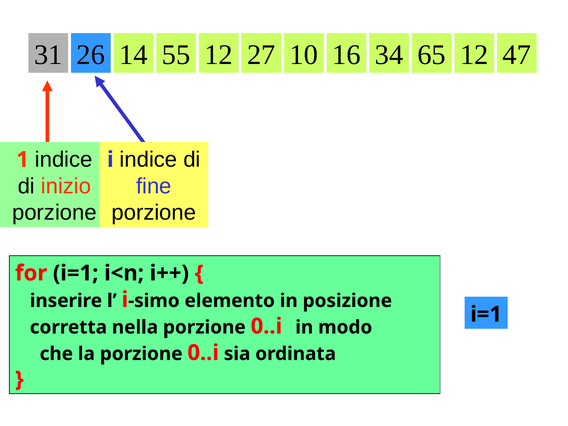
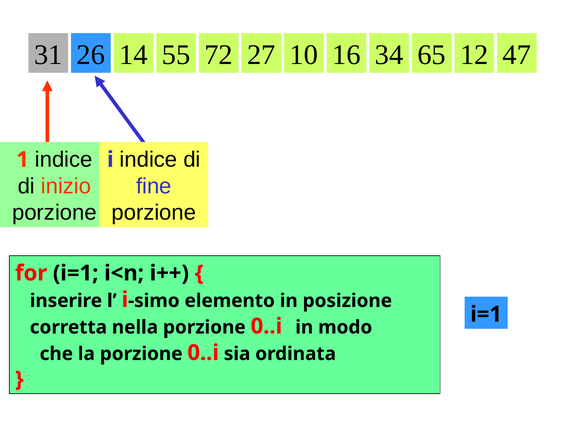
55 12: 12 -> 72
